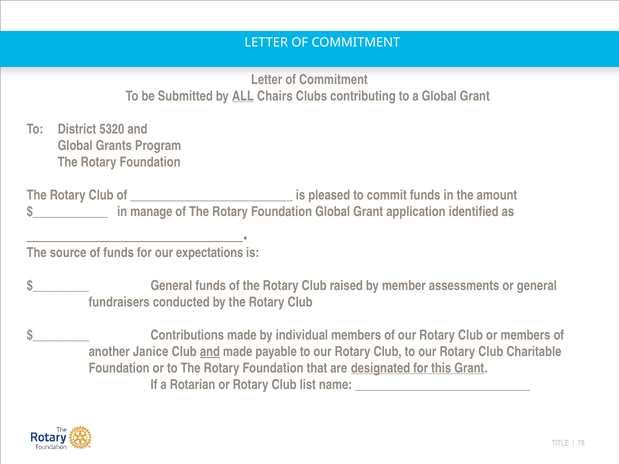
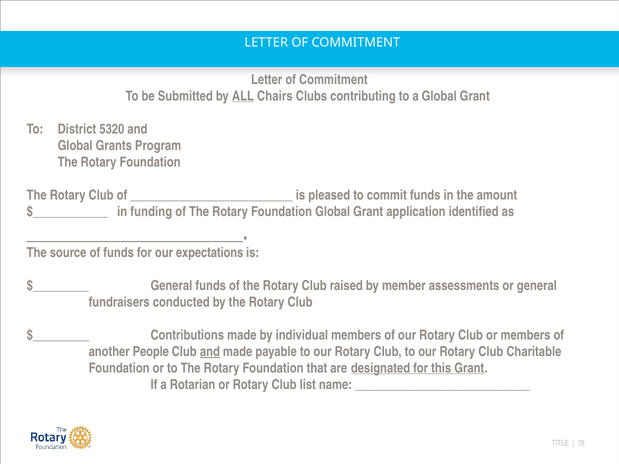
manage: manage -> funding
Janice: Janice -> People
